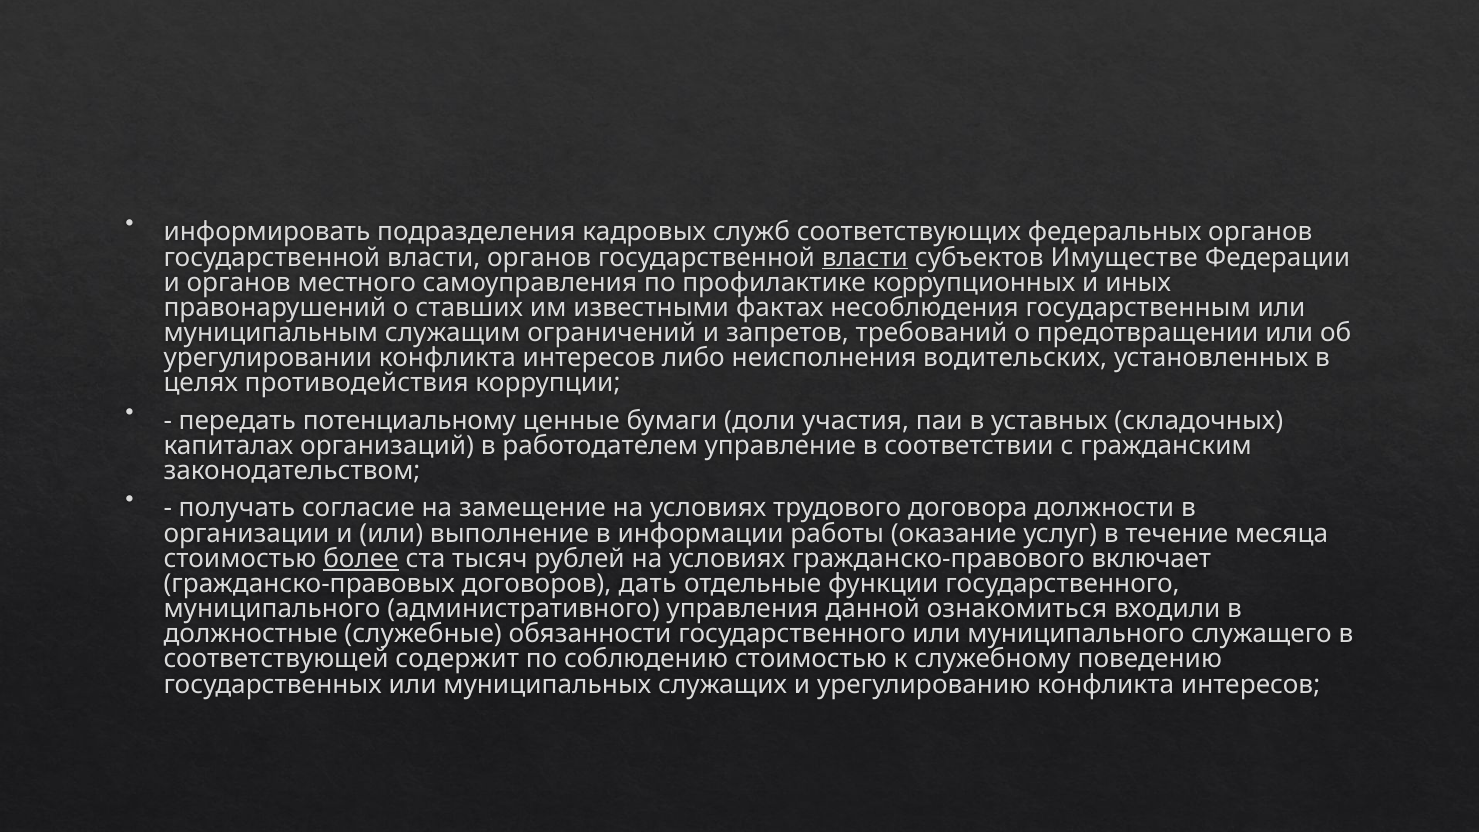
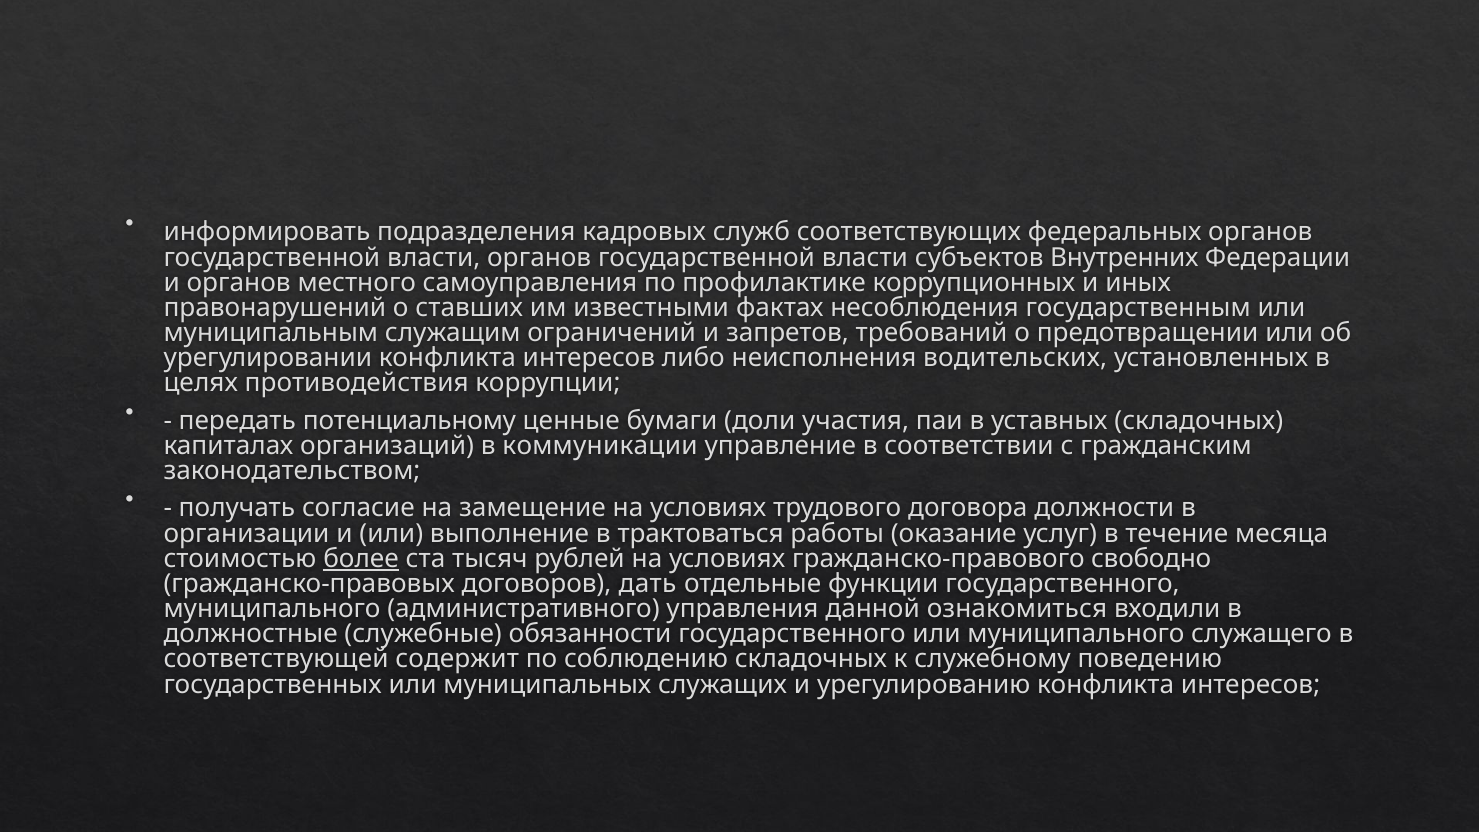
власти at (865, 257) underline: present -> none
Имуществе: Имуществе -> Внутренних
работодателем: работодателем -> коммуникации
информации: информации -> трактоваться
включает: включает -> свободно
соблюдению стоимостью: стоимостью -> складочных
